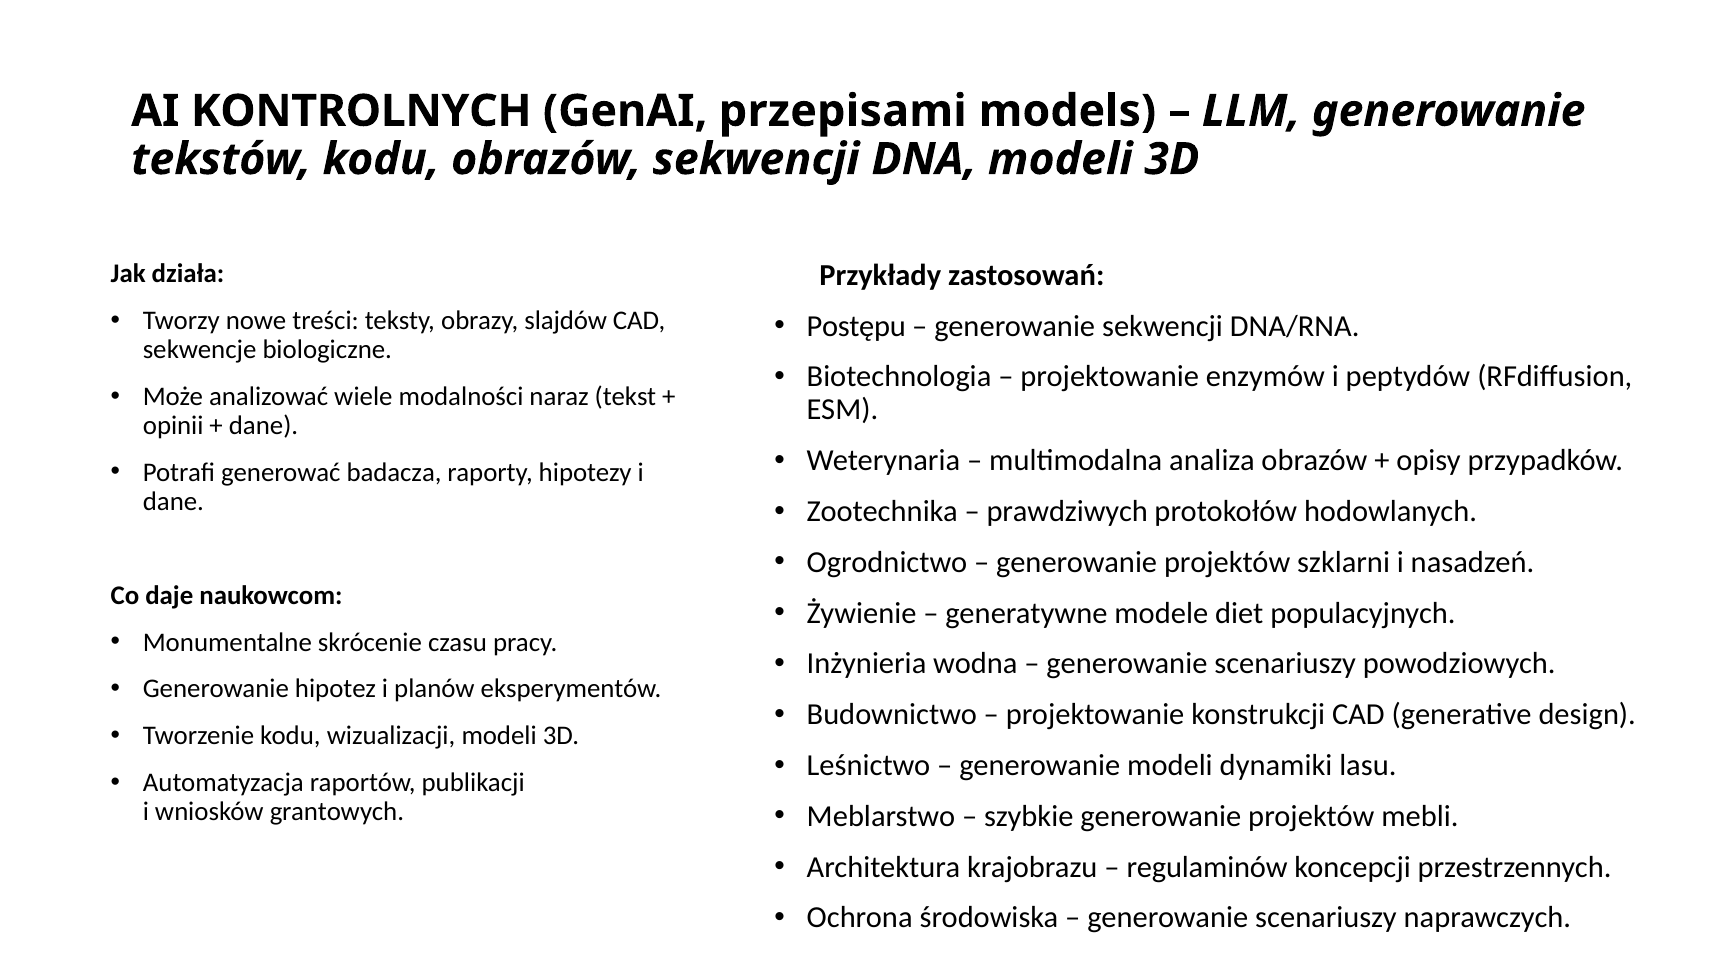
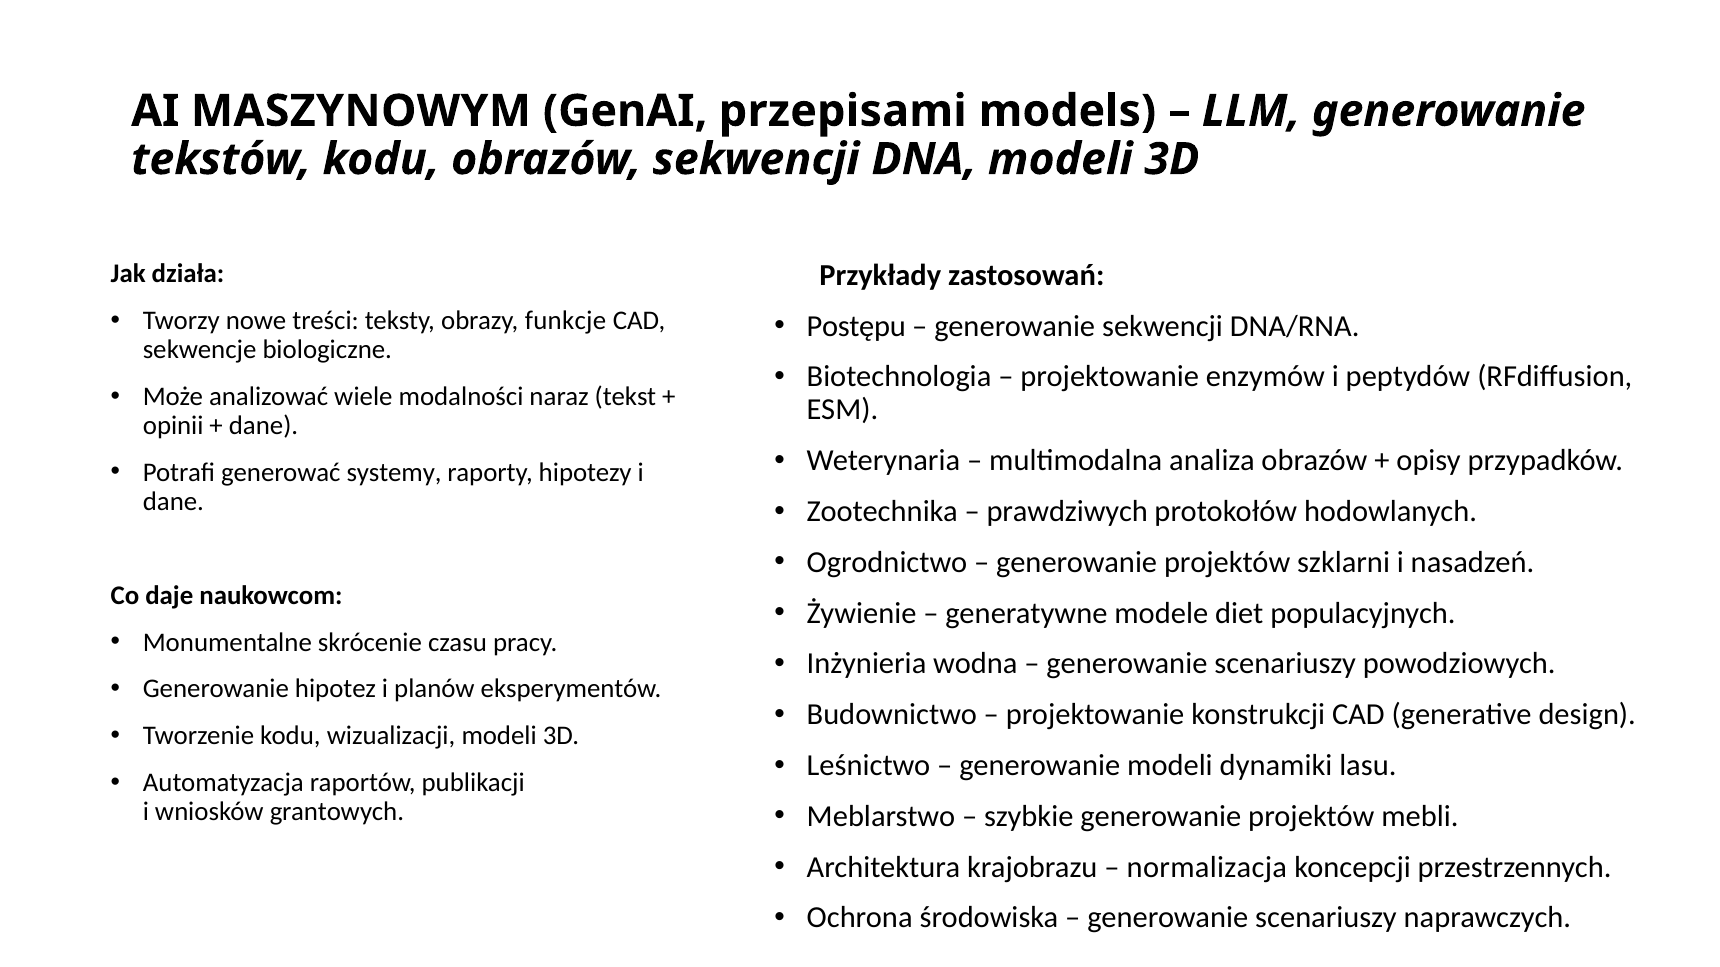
KONTROLNYCH: KONTROLNYCH -> MASZYNOWYM
slajdów: slajdów -> funkcje
badacza: badacza -> systemy
regulaminów: regulaminów -> normalizacja
